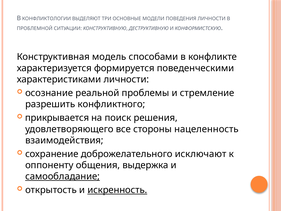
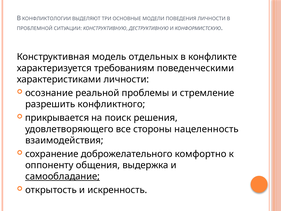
способами: способами -> отдельных
формируется: формируется -> требованиям
исключают: исключают -> комфортно
искренность underline: present -> none
